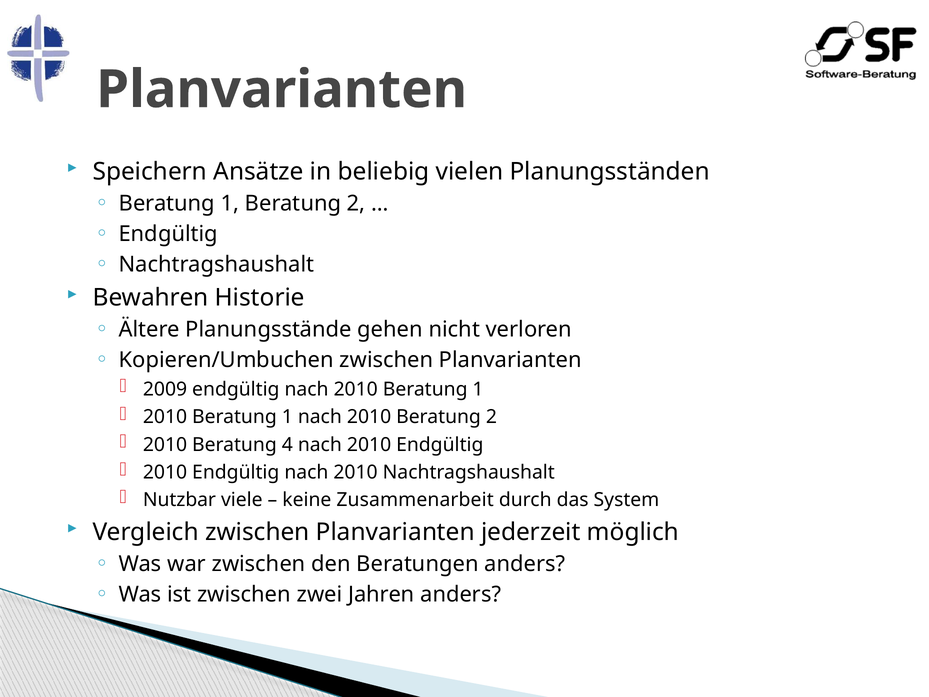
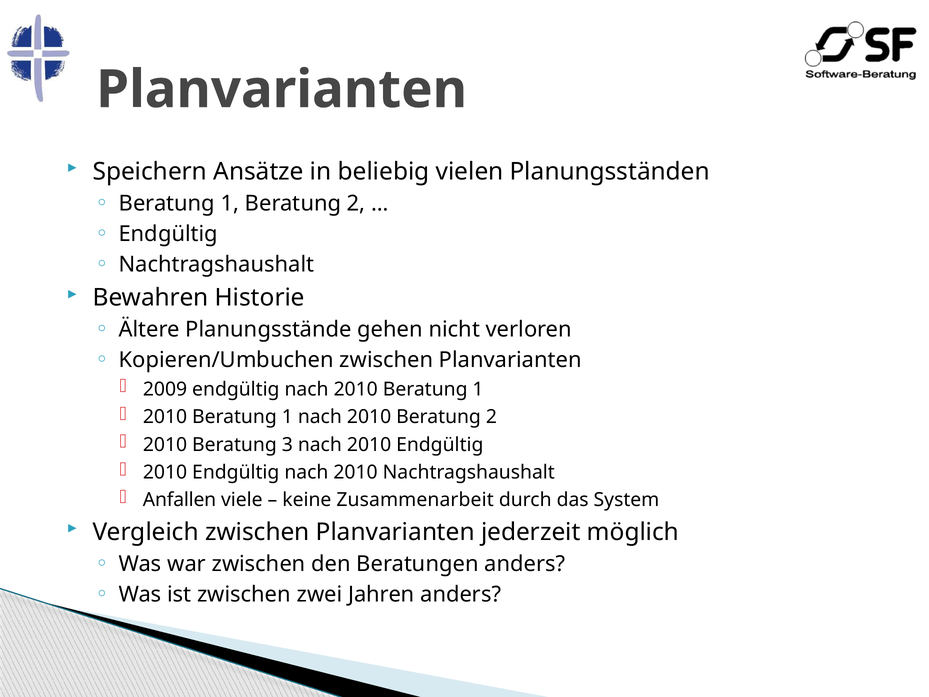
4: 4 -> 3
Nutzbar: Nutzbar -> Anfallen
